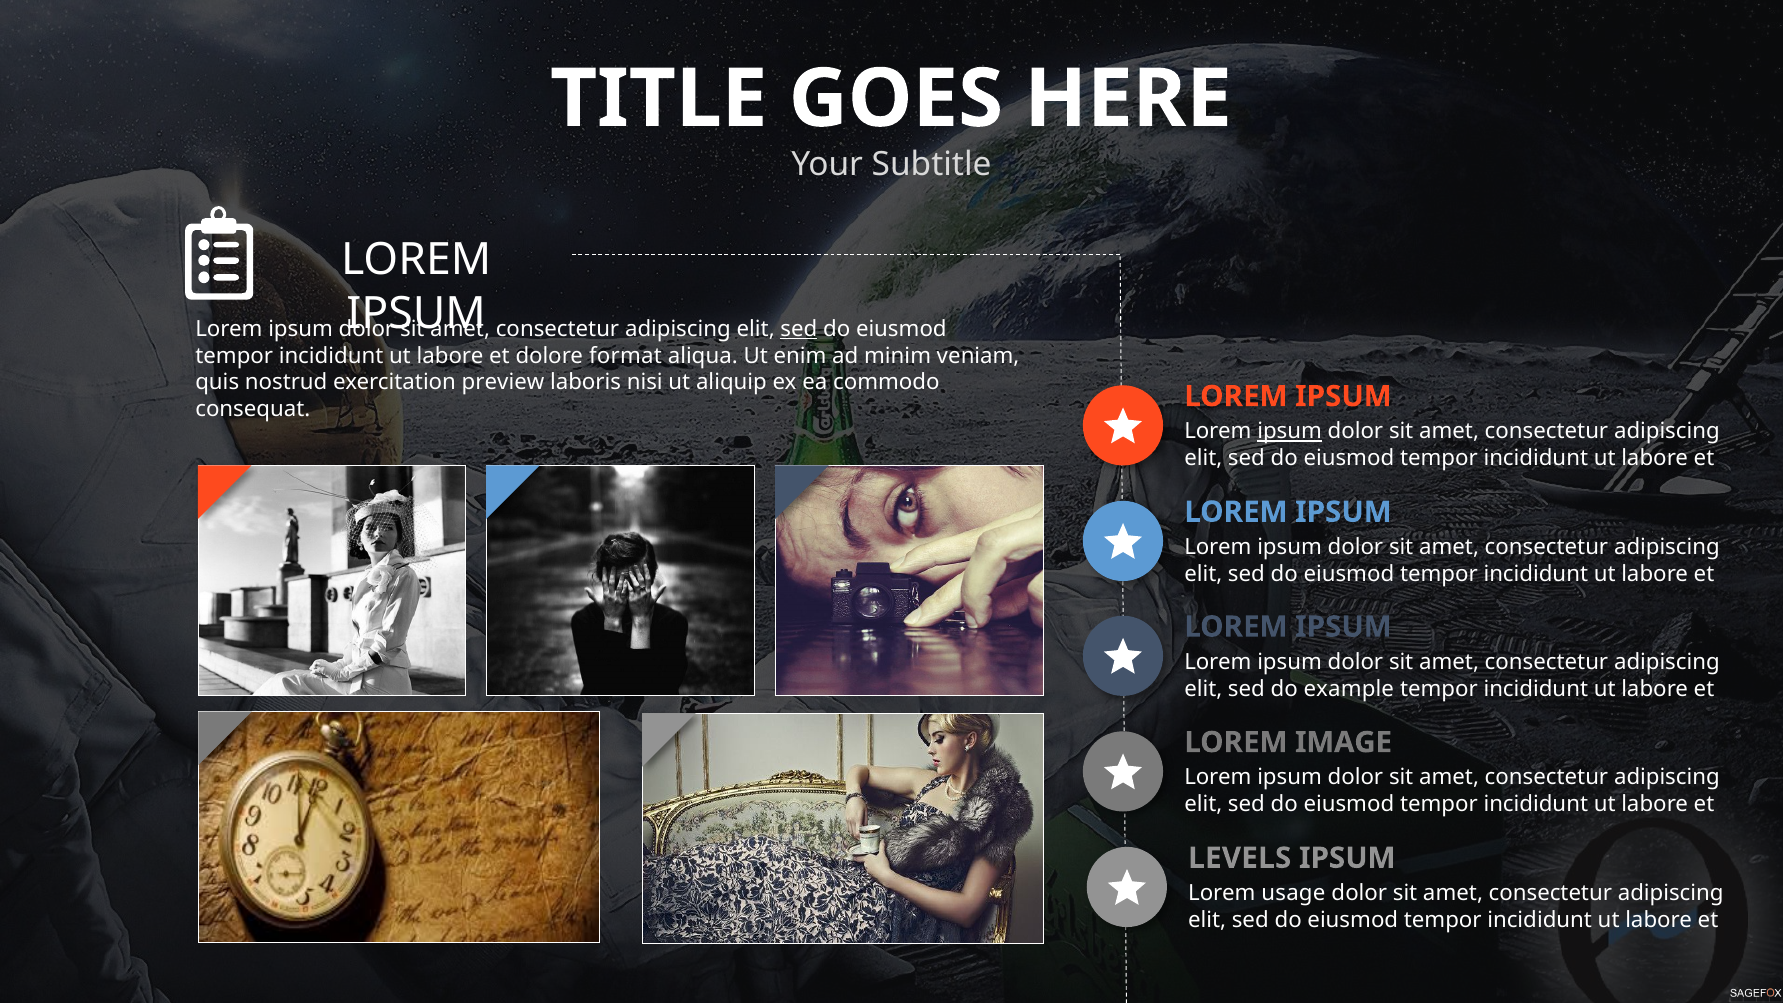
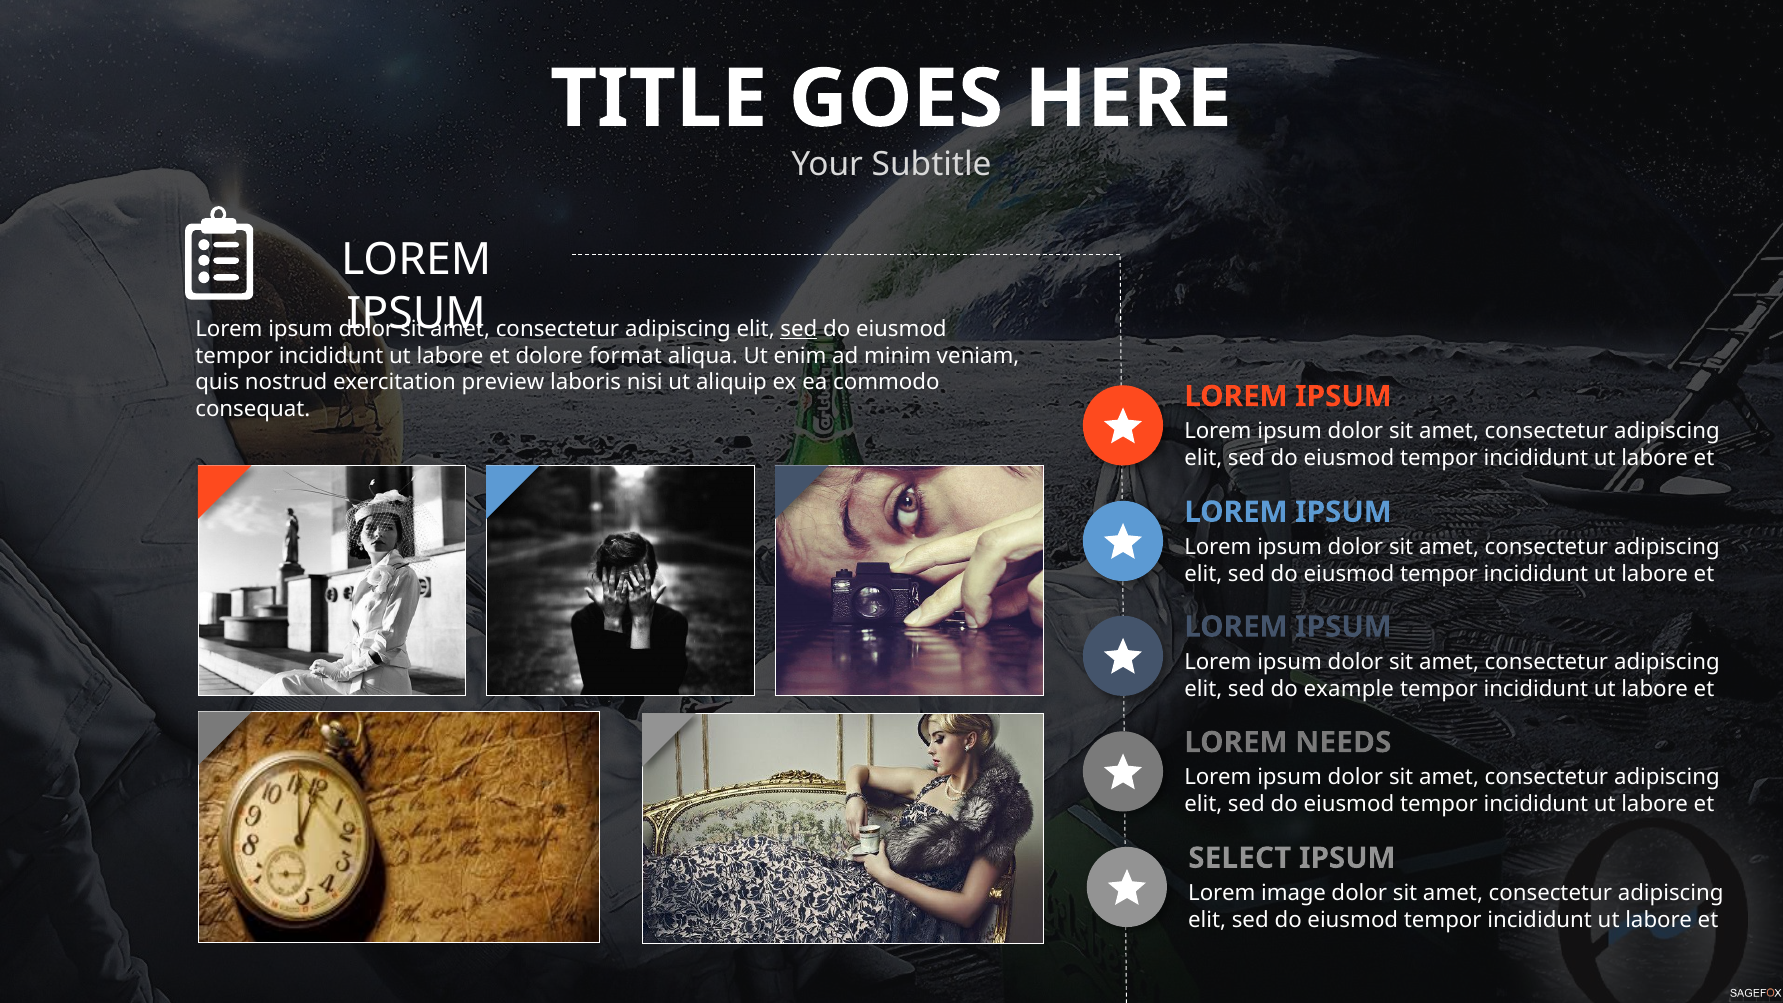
ipsum at (1290, 432) underline: present -> none
IMAGE: IMAGE -> NEEDS
LEVELS: LEVELS -> SELECT
usage: usage -> image
